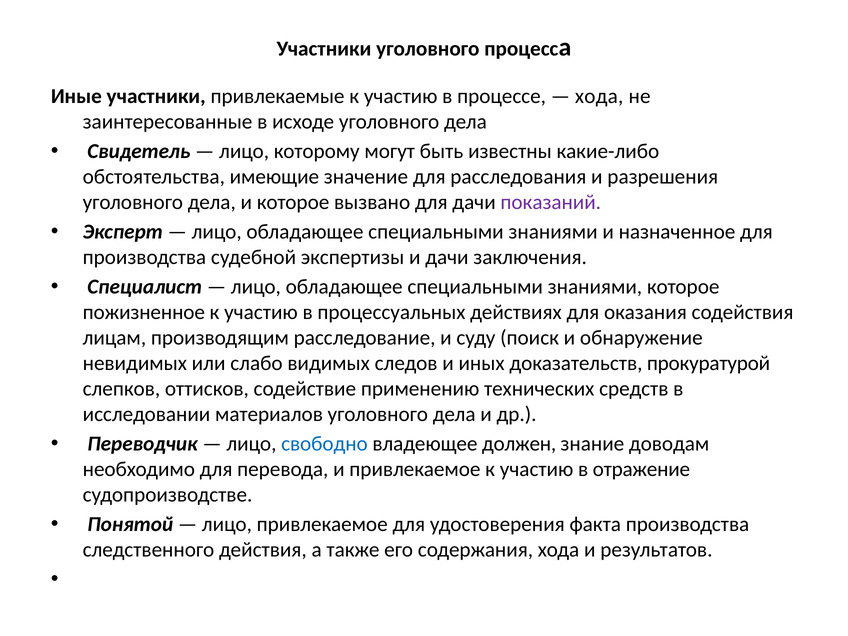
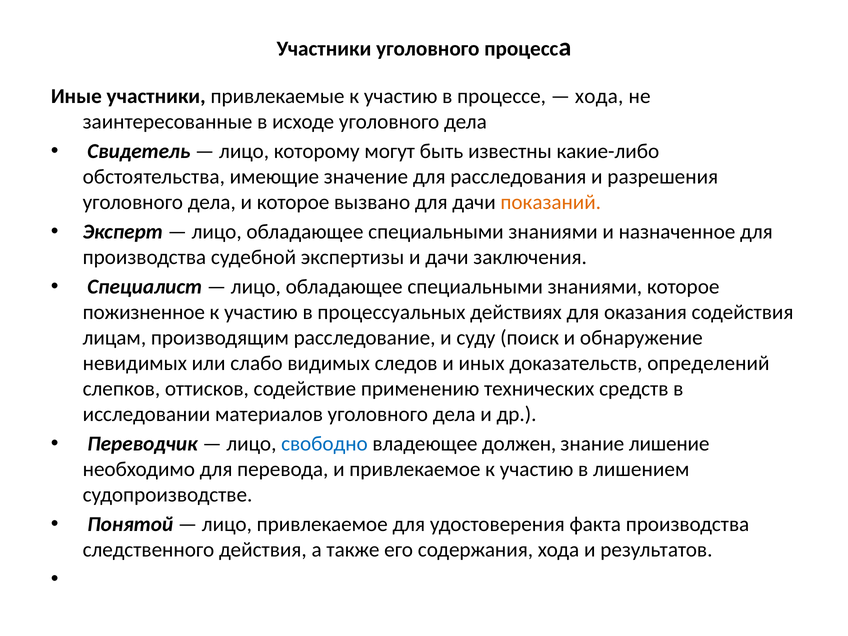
показаний colour: purple -> orange
прокуратурой: прокуратурой -> определений
доводам: доводам -> лишение
отражение: отражение -> лишением
